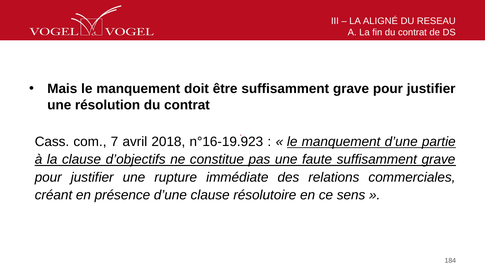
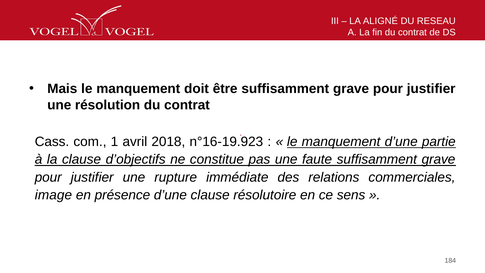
7: 7 -> 1
créant: créant -> image
